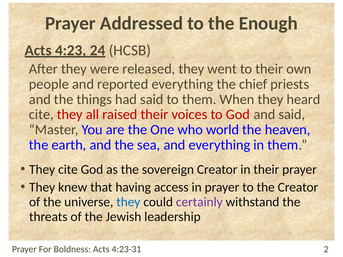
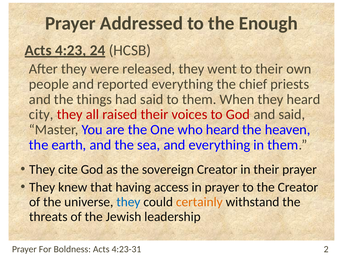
cite at (41, 115): cite -> city
who world: world -> heard
certainly colour: purple -> orange
